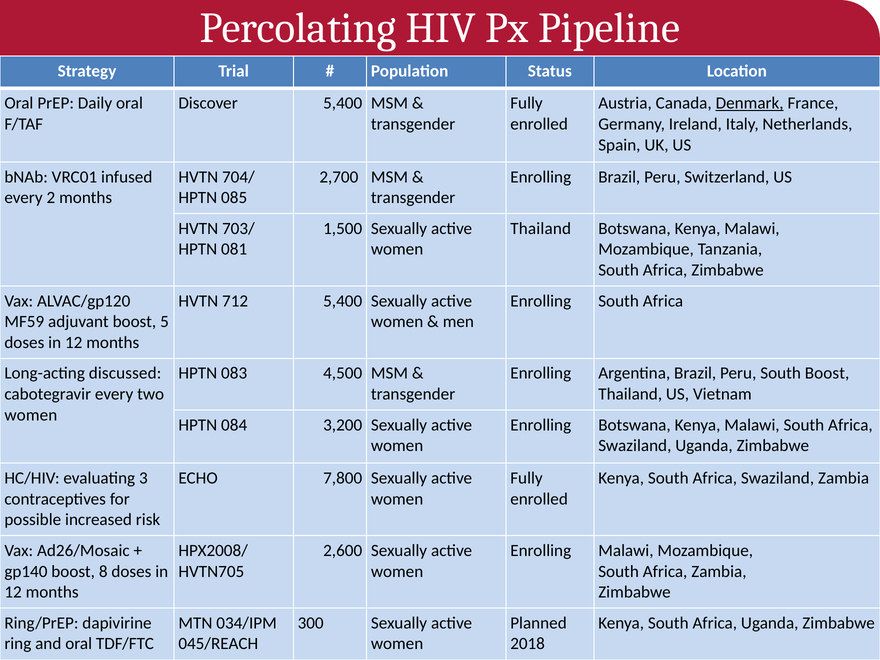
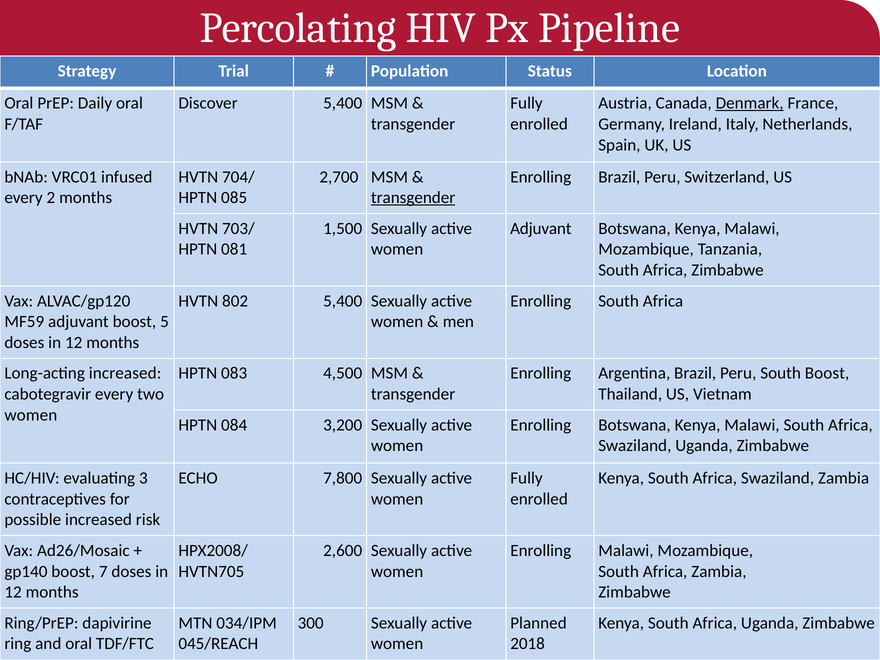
transgender at (413, 198) underline: none -> present
Thailand at (541, 229): Thailand -> Adjuvant
712: 712 -> 802
Long-acting discussed: discussed -> increased
8: 8 -> 7
